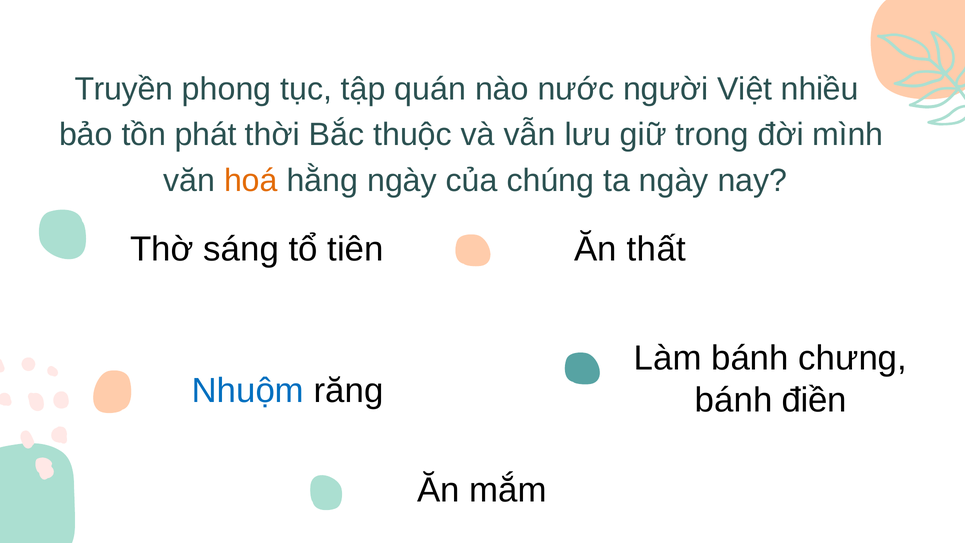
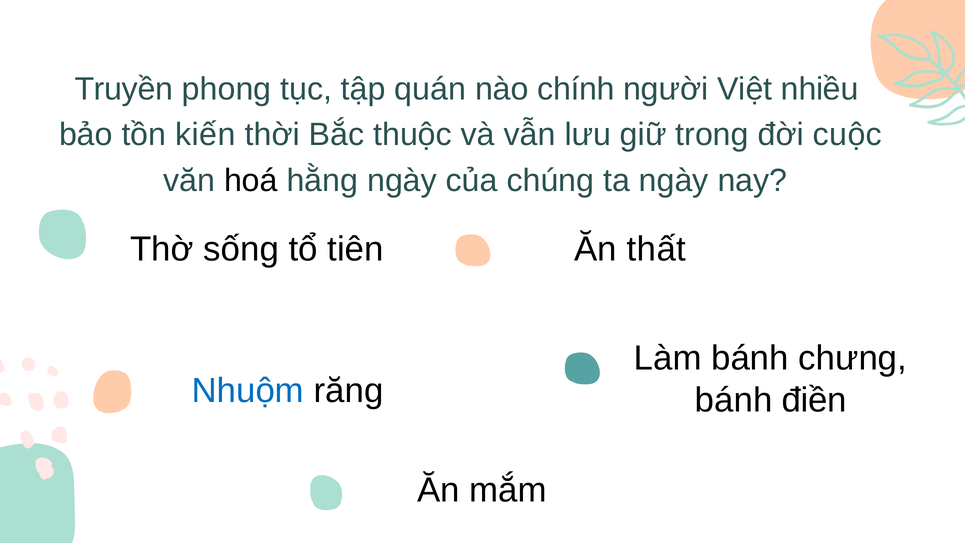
nước: nước -> chính
phát: phát -> kiến
mình: mình -> cuộc
hoá colour: orange -> black
sáng: sáng -> sống
